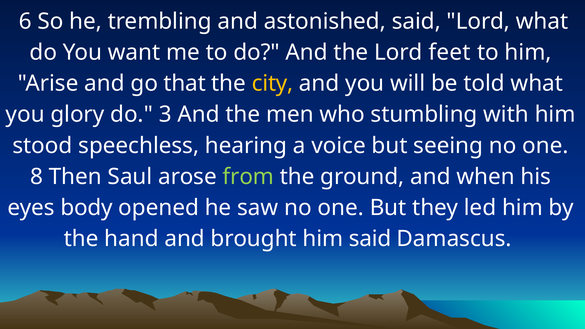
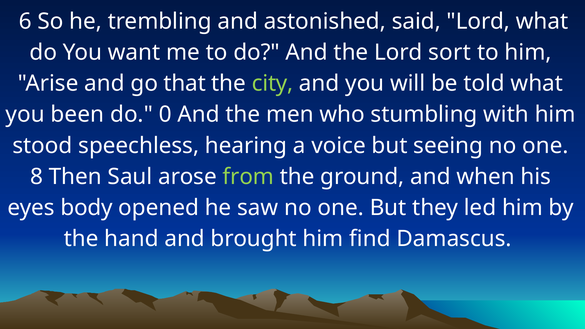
feet: feet -> sort
city colour: yellow -> light green
glory: glory -> been
3: 3 -> 0
him said: said -> find
